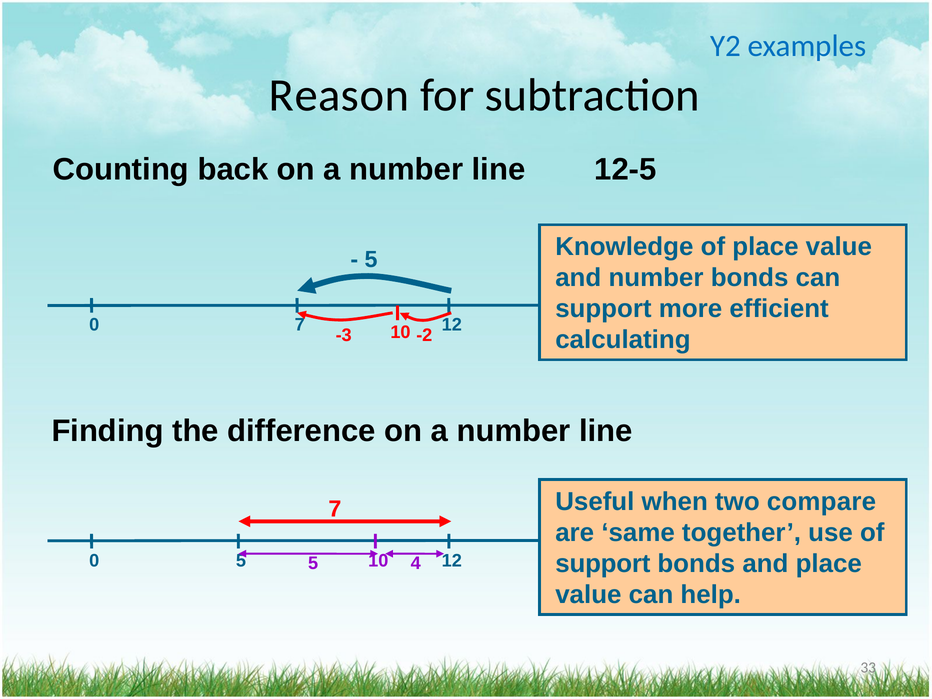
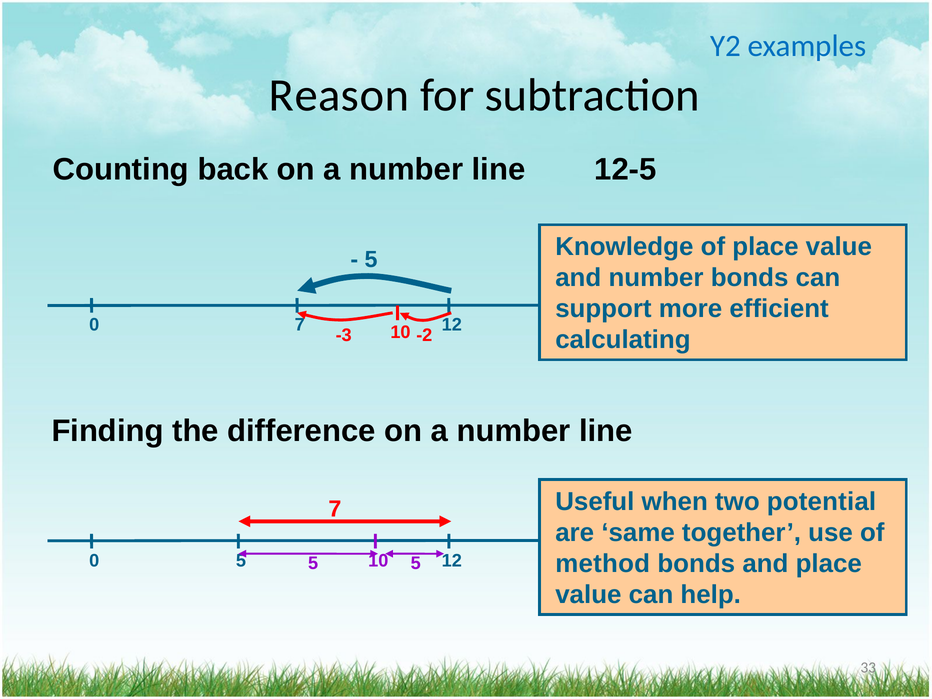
compare: compare -> potential
support at (603, 564): support -> method
5 4: 4 -> 5
